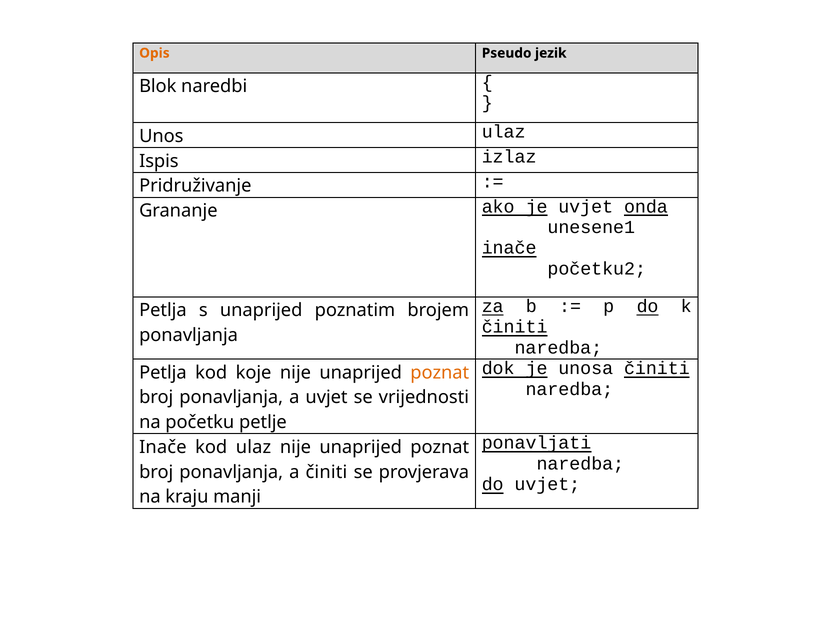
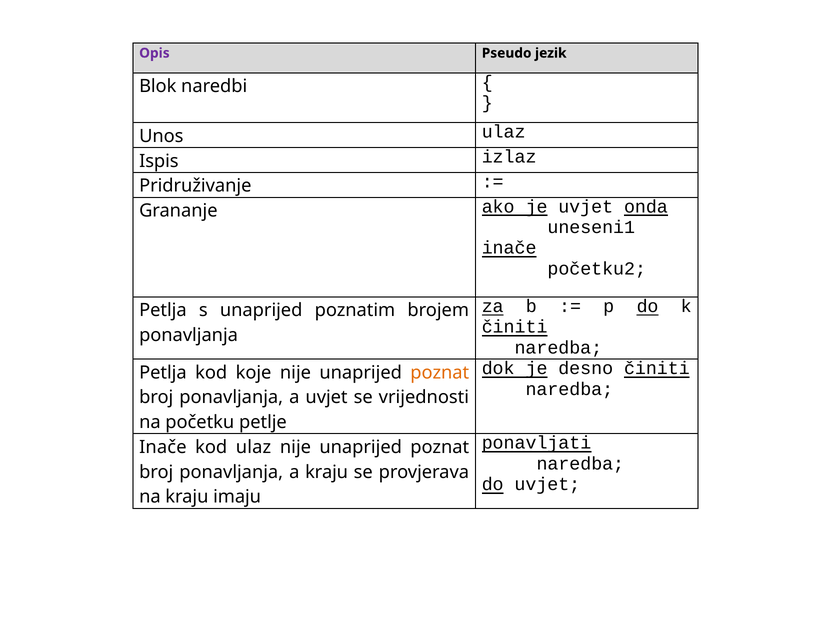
Opis colour: orange -> purple
unesene1: unesene1 -> uneseni1
unosa: unosa -> desno
a činiti: činiti -> kraju
manji: manji -> imaju
